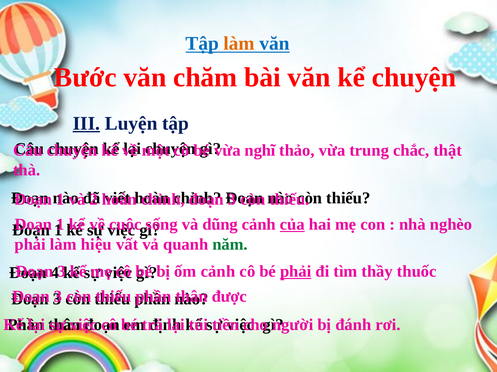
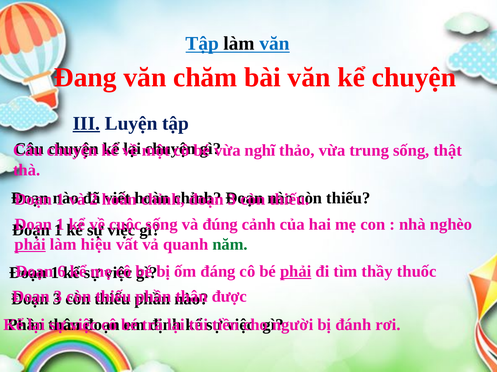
làm at (239, 44) colour: orange -> black
Bước: Bước -> Đang
trung chắc: chắc -> sống
dũng: dũng -> đúng
của underline: present -> none
phải at (30, 245) underline: none -> present
3 at (62, 272): 3 -> 6
ốm cảnh: cảnh -> đáng
4 at (55, 273): 4 -> 1
